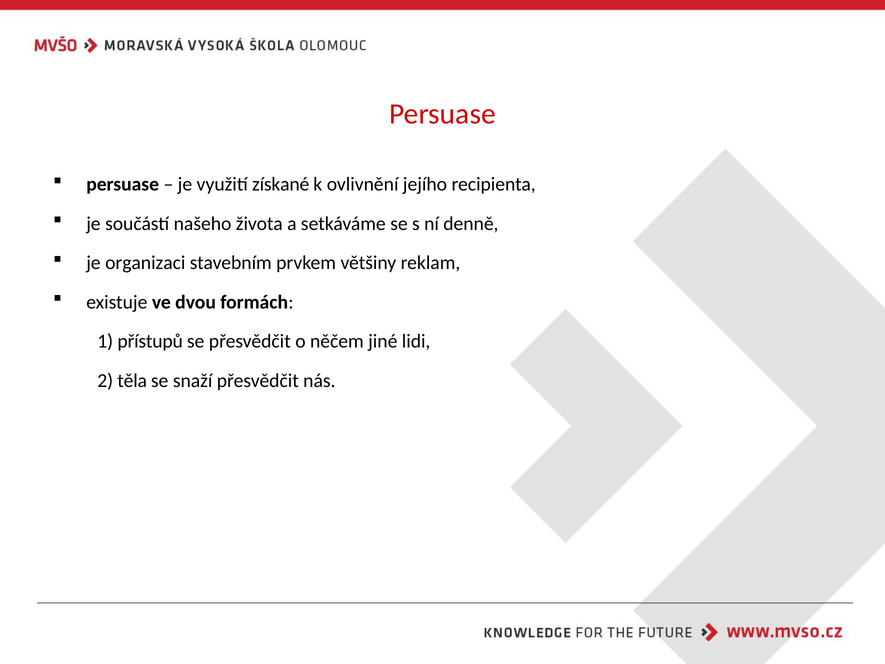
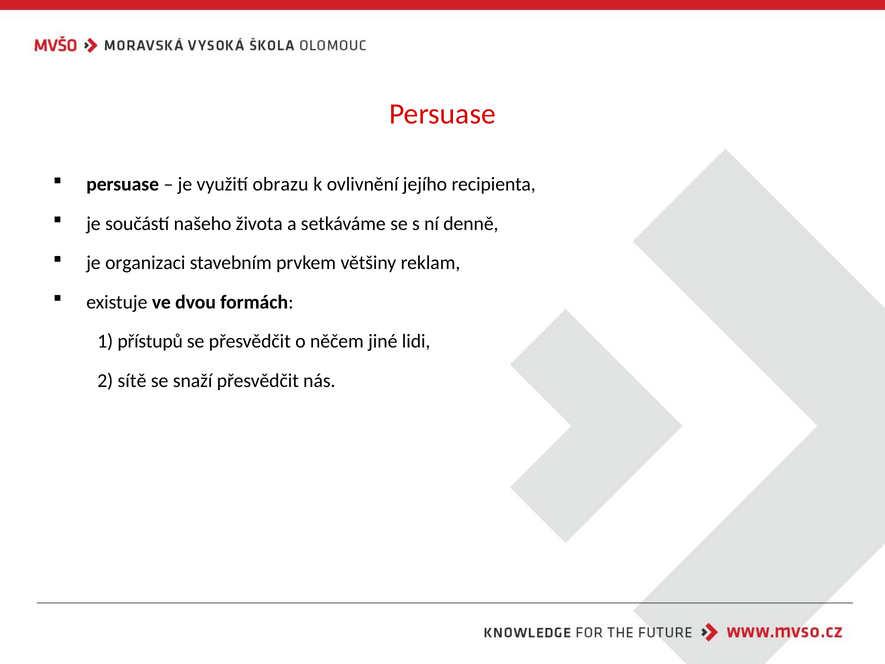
získané: získané -> obrazu
těla: těla -> sítě
